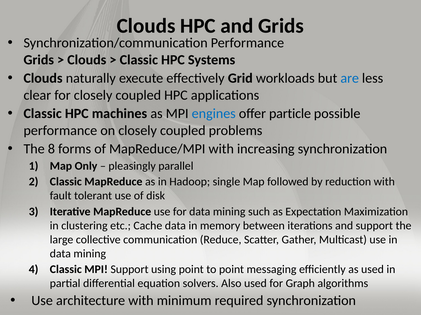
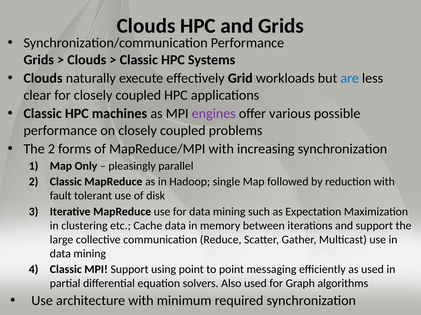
engines colour: blue -> purple
particle: particle -> various
The 8: 8 -> 2
